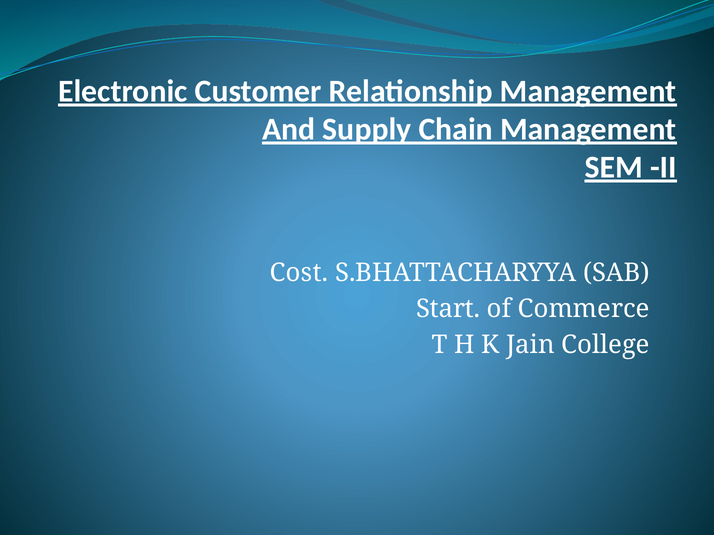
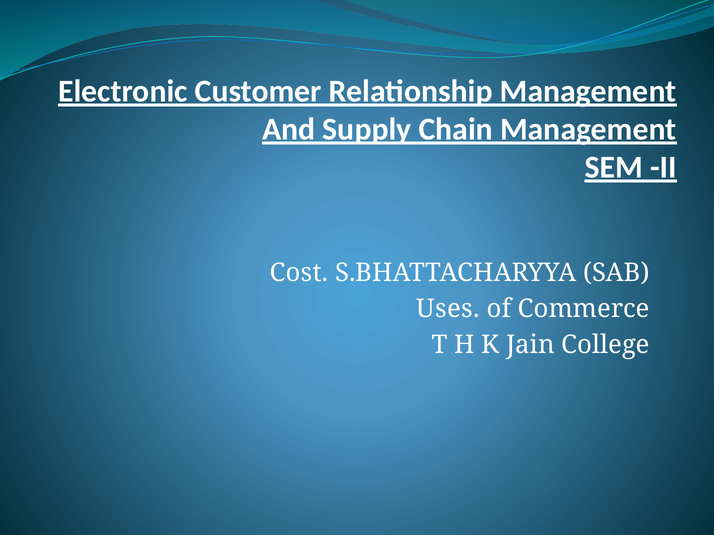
Start: Start -> Uses
